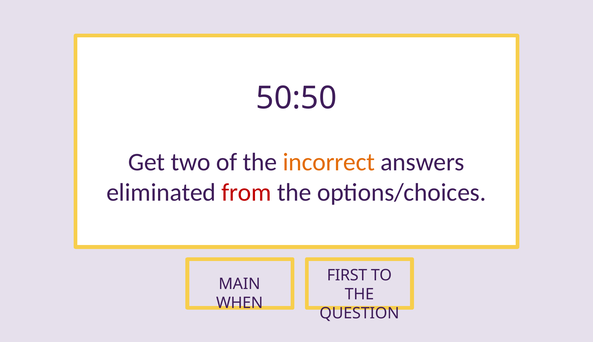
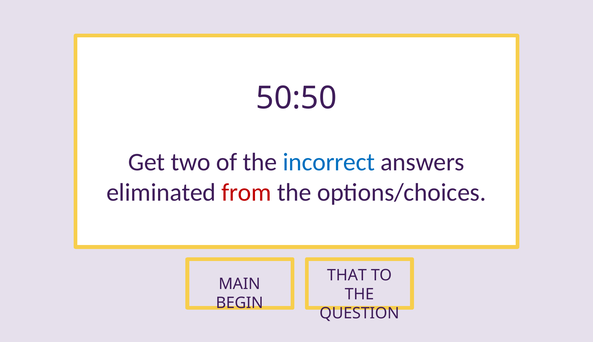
incorrect colour: orange -> blue
FIRST: FIRST -> THAT
WHEN: WHEN -> BEGIN
